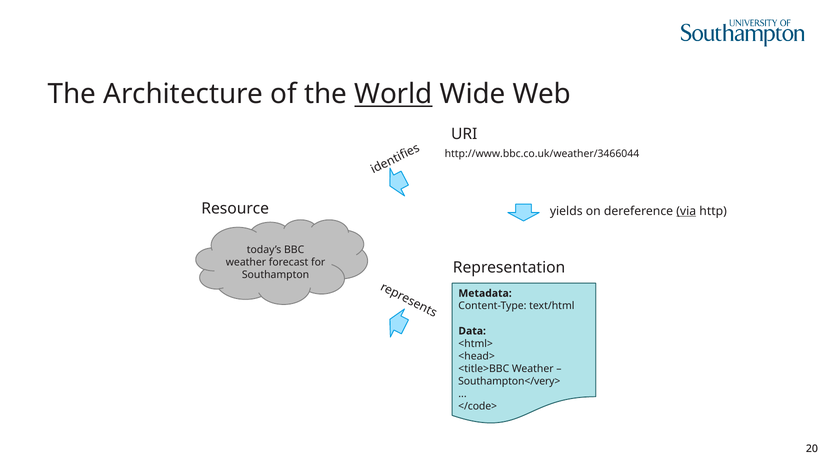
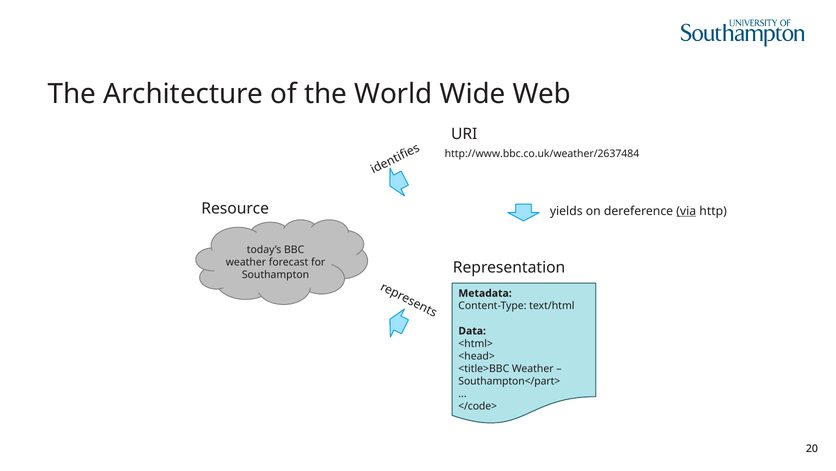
World underline: present -> none
http://www.bbc.co.uk/weather/3466044: http://www.bbc.co.uk/weather/3466044 -> http://www.bbc.co.uk/weather/2637484
Southampton</very>: Southampton</very> -> Southampton</part>
